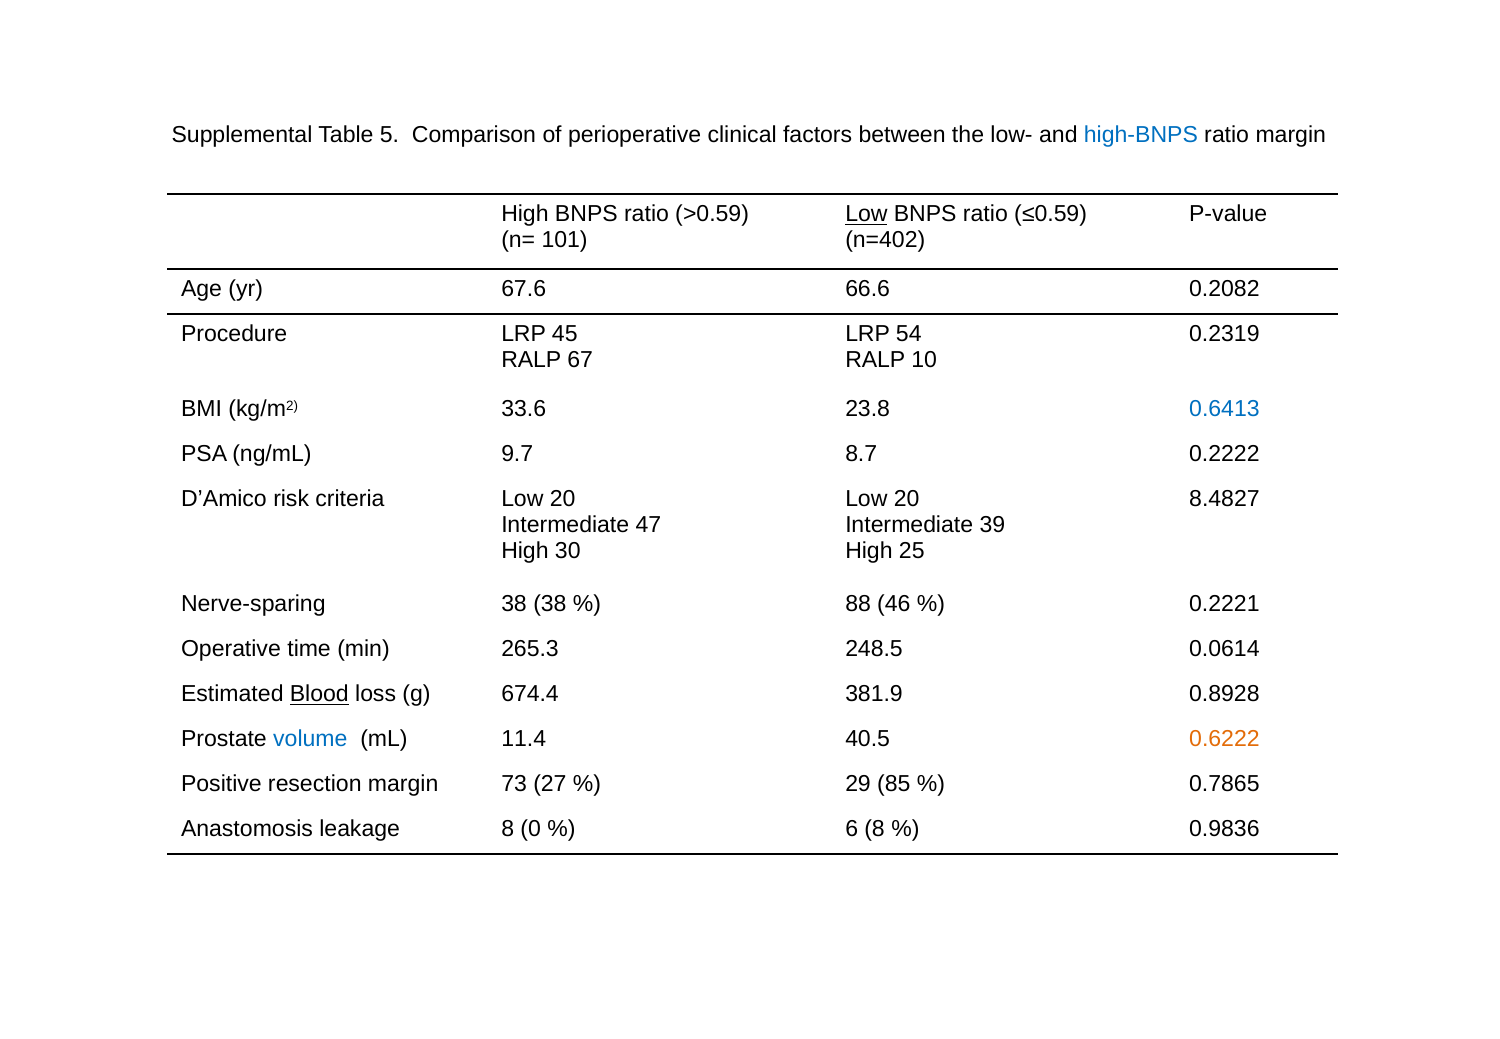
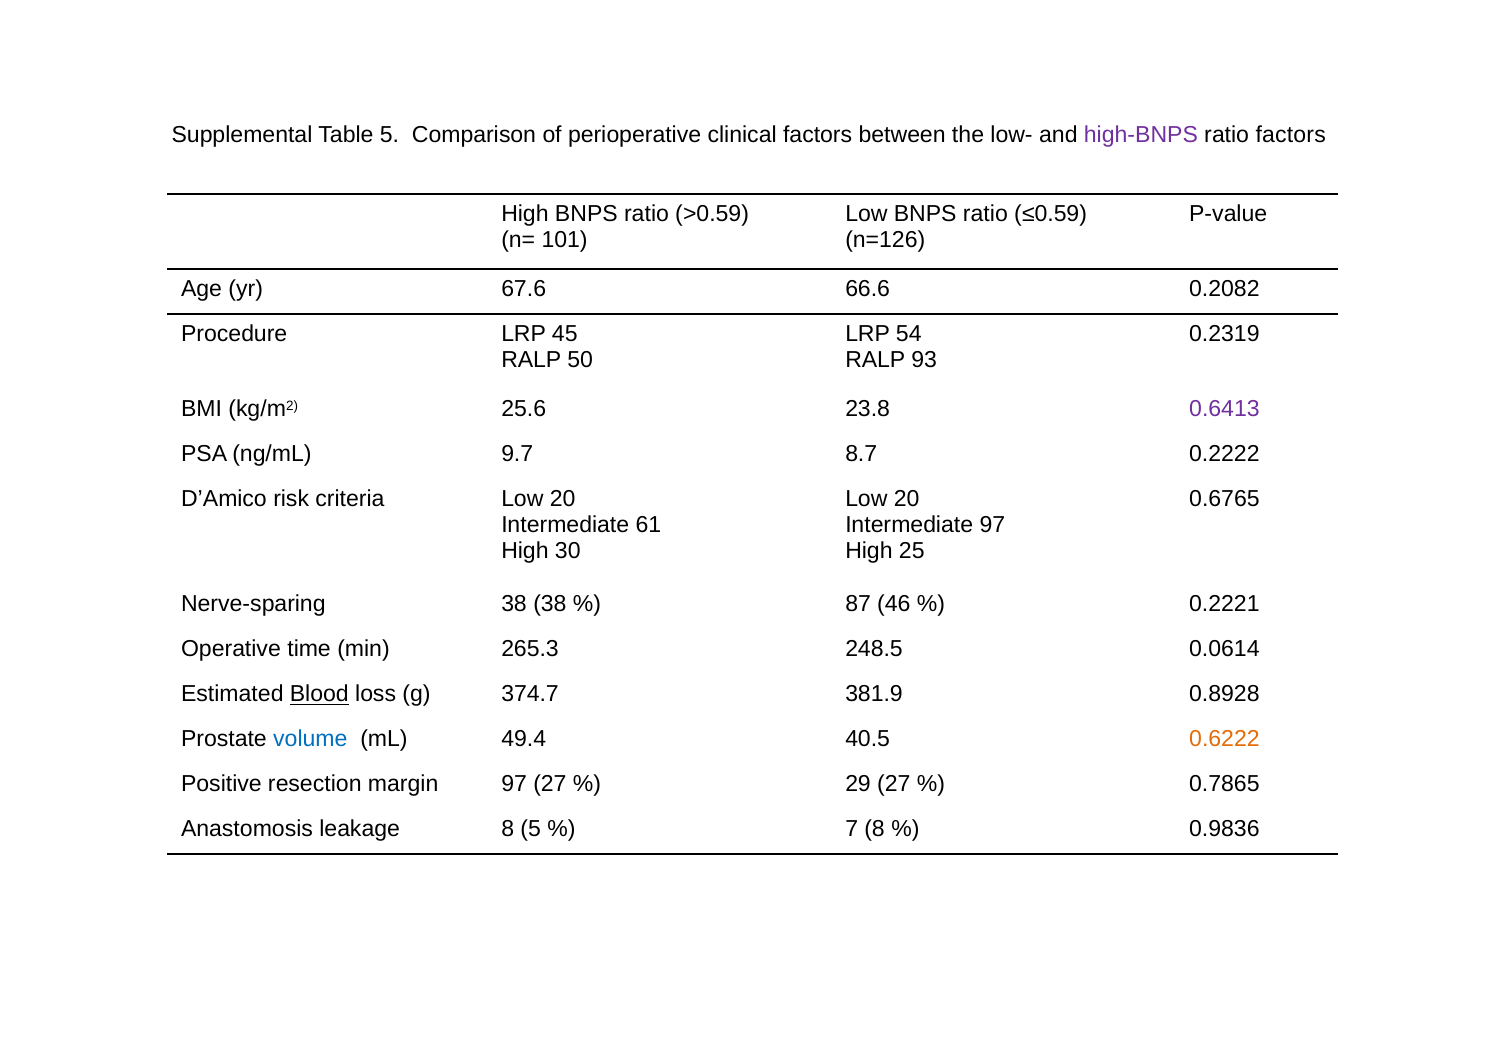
high-BNPS colour: blue -> purple
ratio margin: margin -> factors
Low at (866, 214) underline: present -> none
n=402: n=402 -> n=126
67: 67 -> 50
10: 10 -> 93
33.6: 33.6 -> 25.6
0.6413 colour: blue -> purple
8.4827: 8.4827 -> 0.6765
47: 47 -> 61
Intermediate 39: 39 -> 97
88: 88 -> 87
674.4: 674.4 -> 374.7
11.4: 11.4 -> 49.4
margin 73: 73 -> 97
29 85: 85 -> 27
8 0: 0 -> 5
6: 6 -> 7
